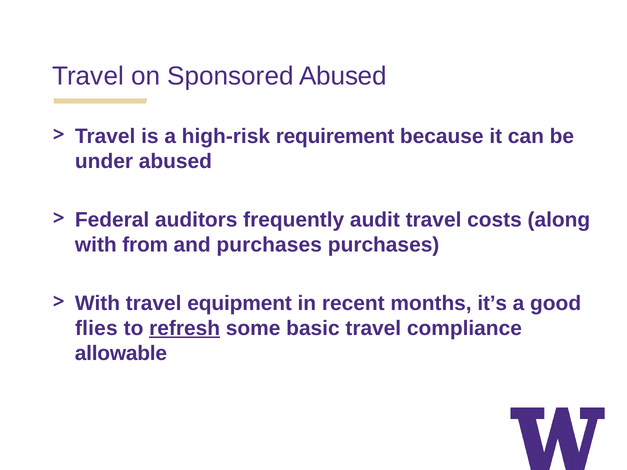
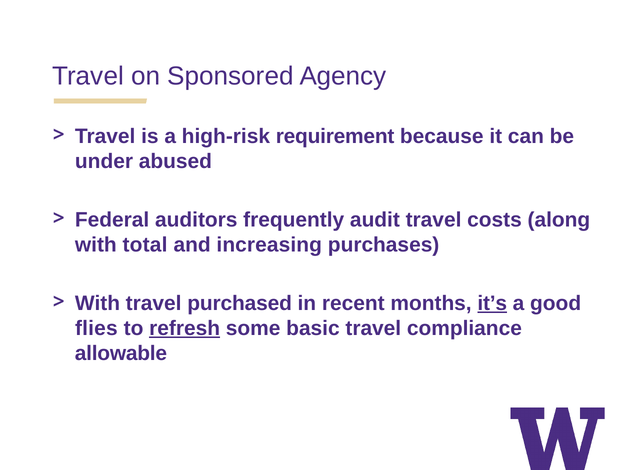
Sponsored Abused: Abused -> Agency
from: from -> total
and purchases: purchases -> increasing
equipment: equipment -> purchased
it’s underline: none -> present
